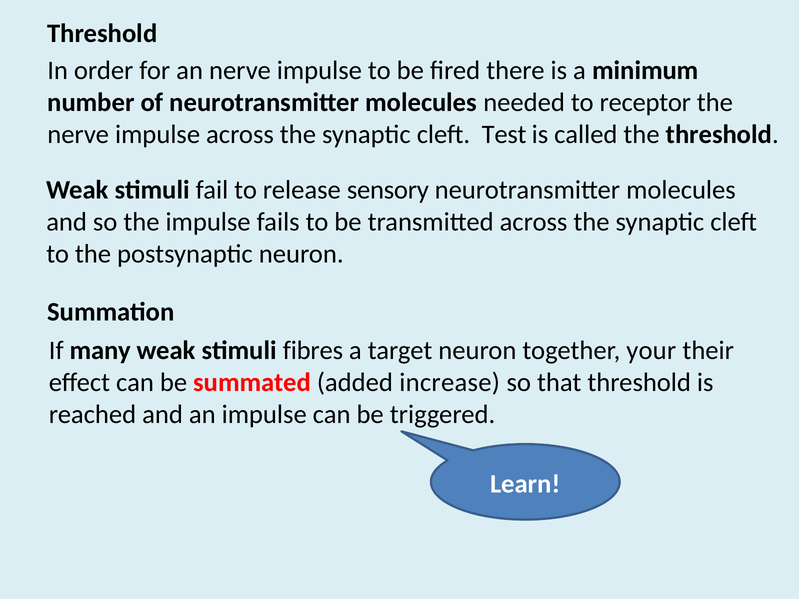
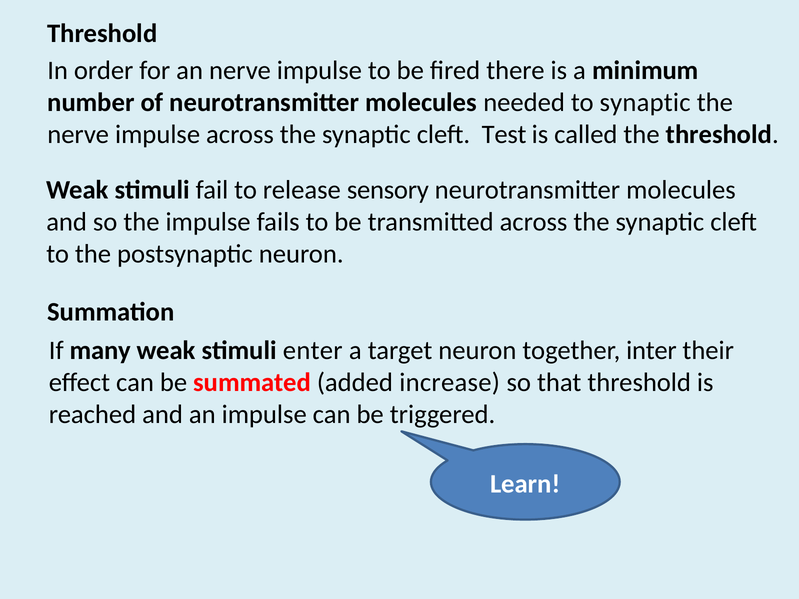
to receptor: receptor -> synaptic
fibres: fibres -> enter
your: your -> inter
